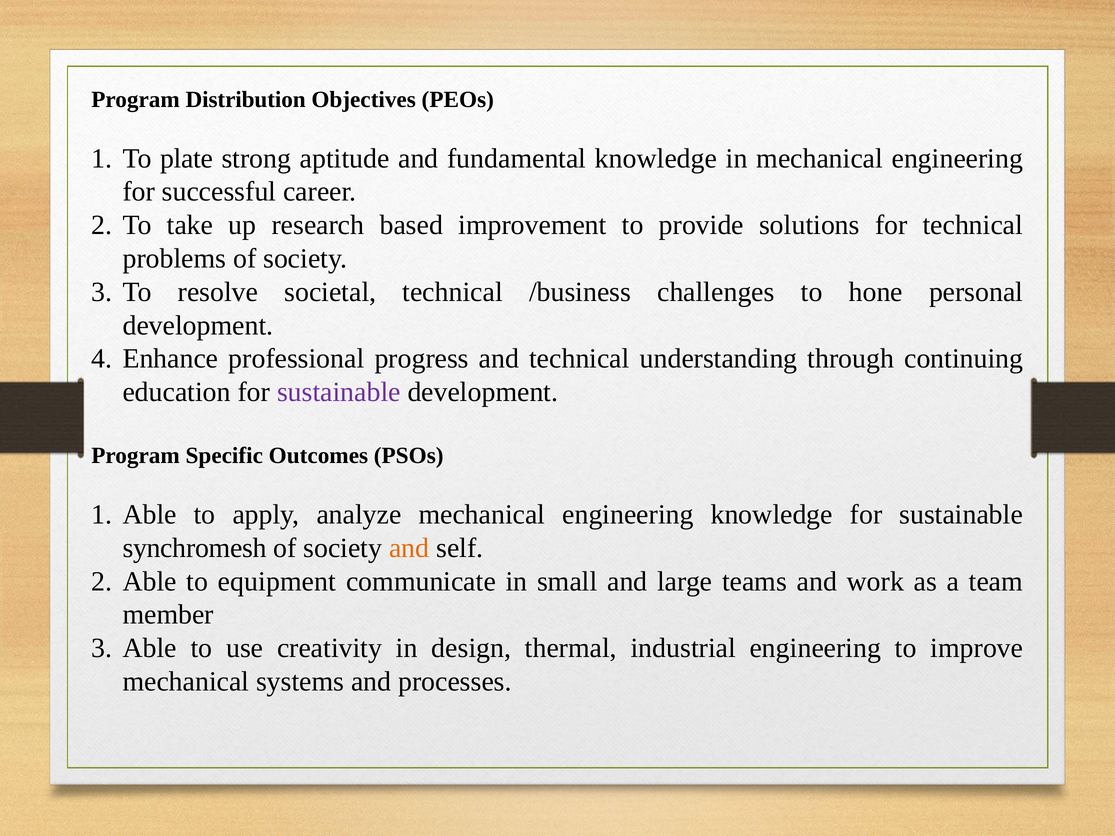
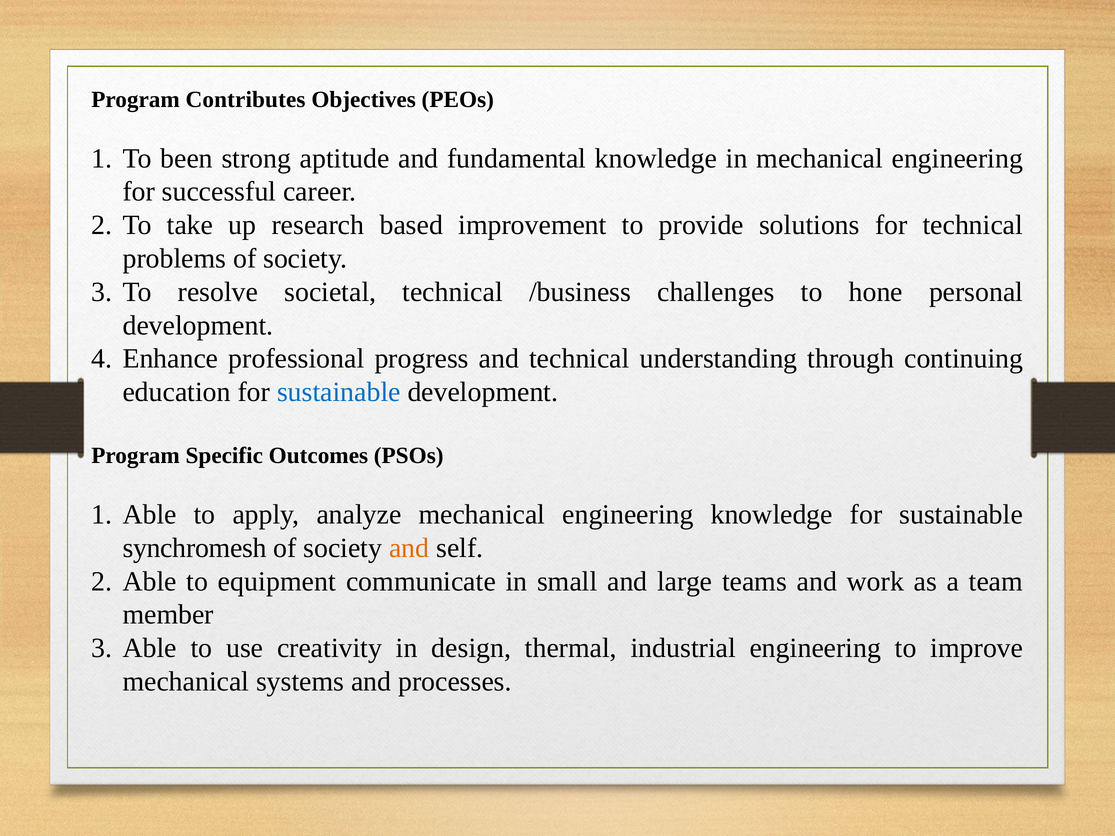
Distribution: Distribution -> Contributes
plate: plate -> been
sustainable at (339, 392) colour: purple -> blue
